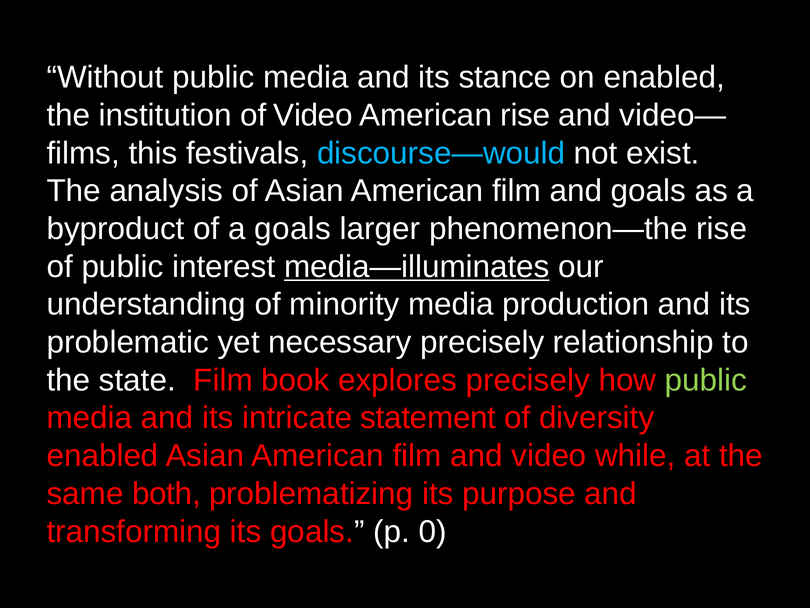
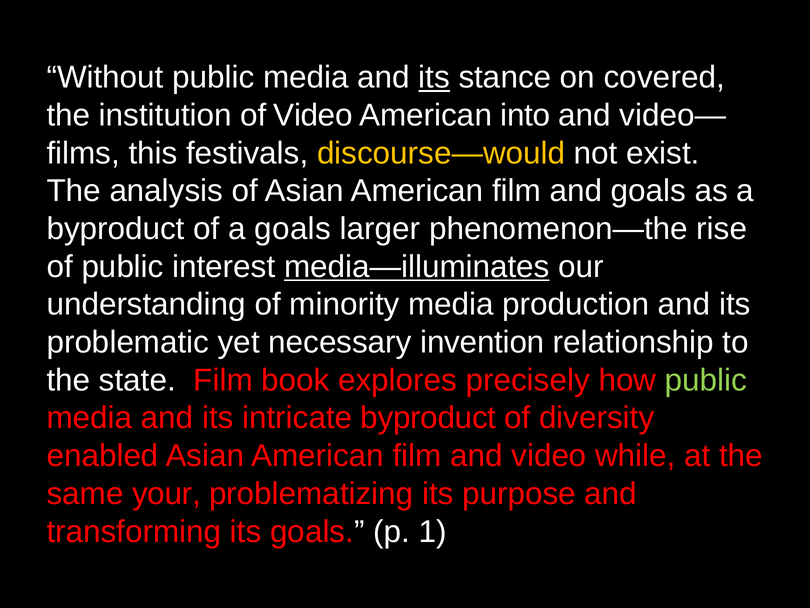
its at (434, 77) underline: none -> present
on enabled: enabled -> covered
American rise: rise -> into
discourse—would colour: light blue -> yellow
necessary precisely: precisely -> invention
intricate statement: statement -> byproduct
both: both -> your
0: 0 -> 1
